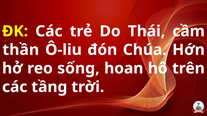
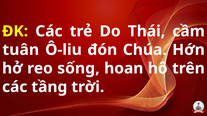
thần: thần -> tuân
